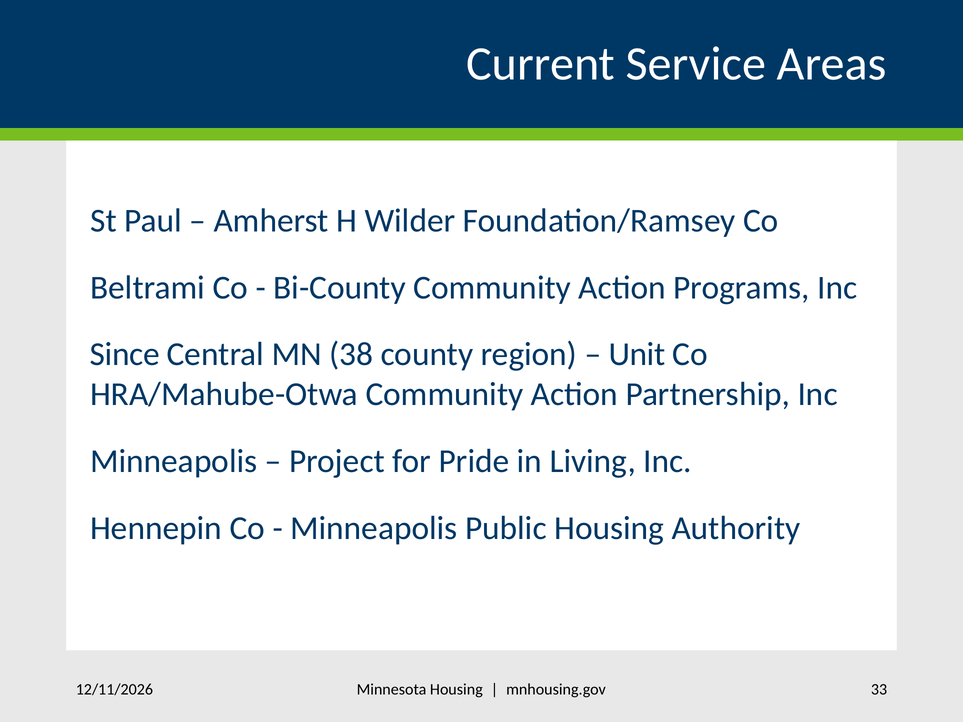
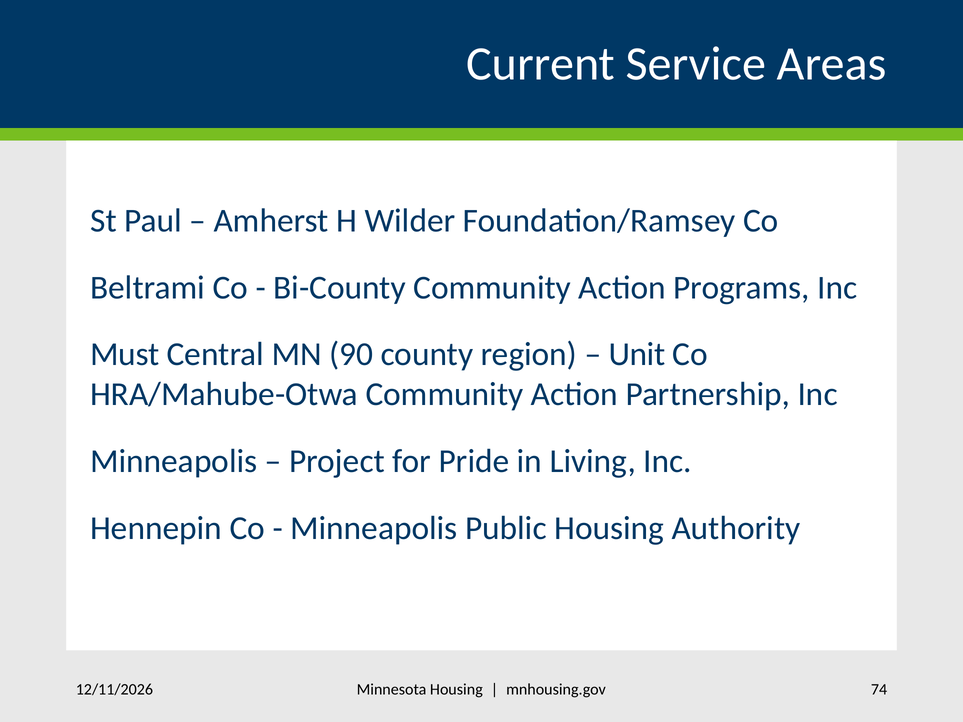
Since: Since -> Must
38: 38 -> 90
33: 33 -> 74
